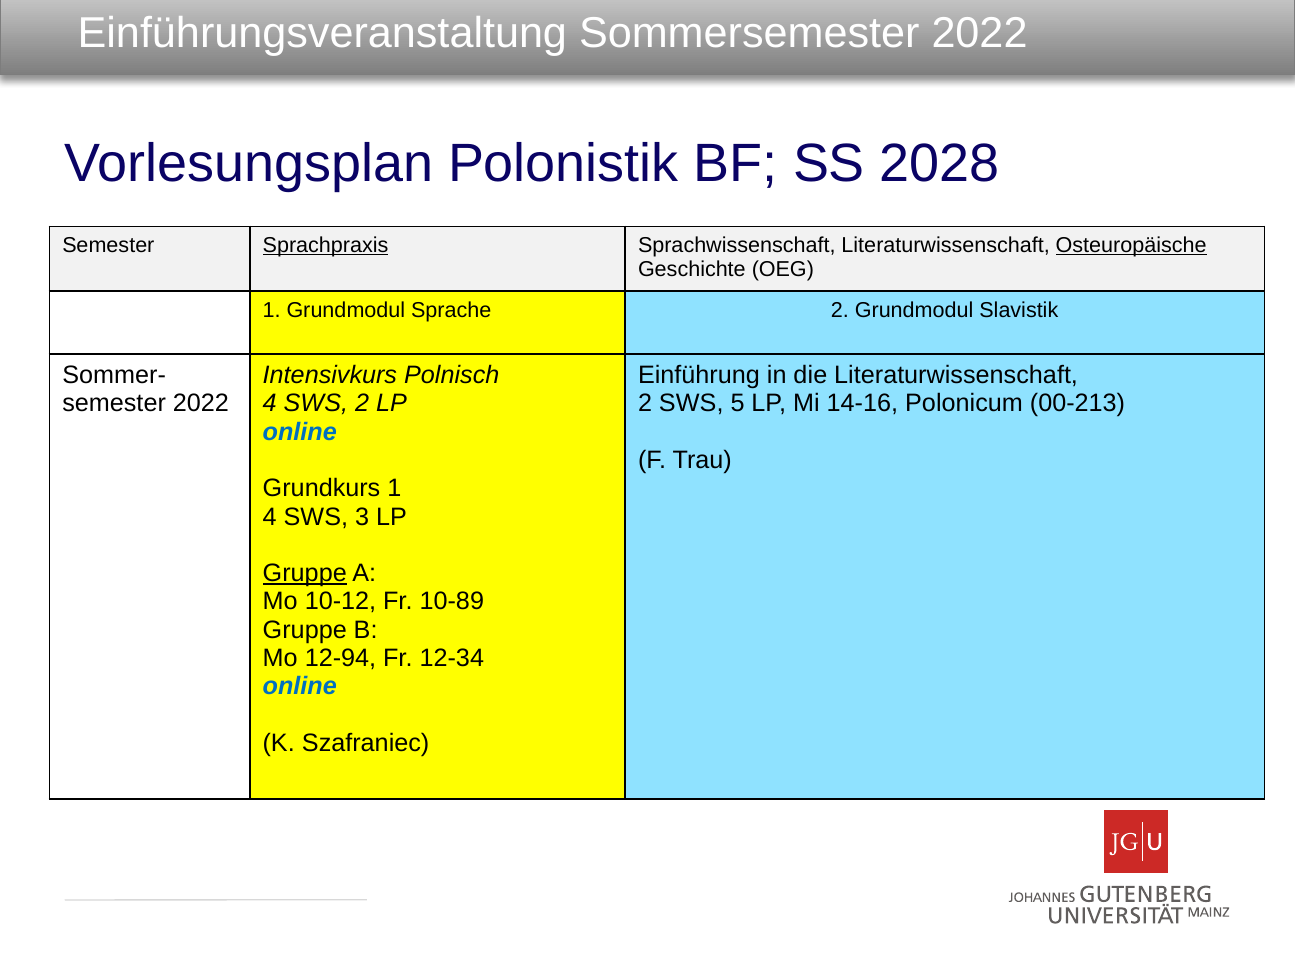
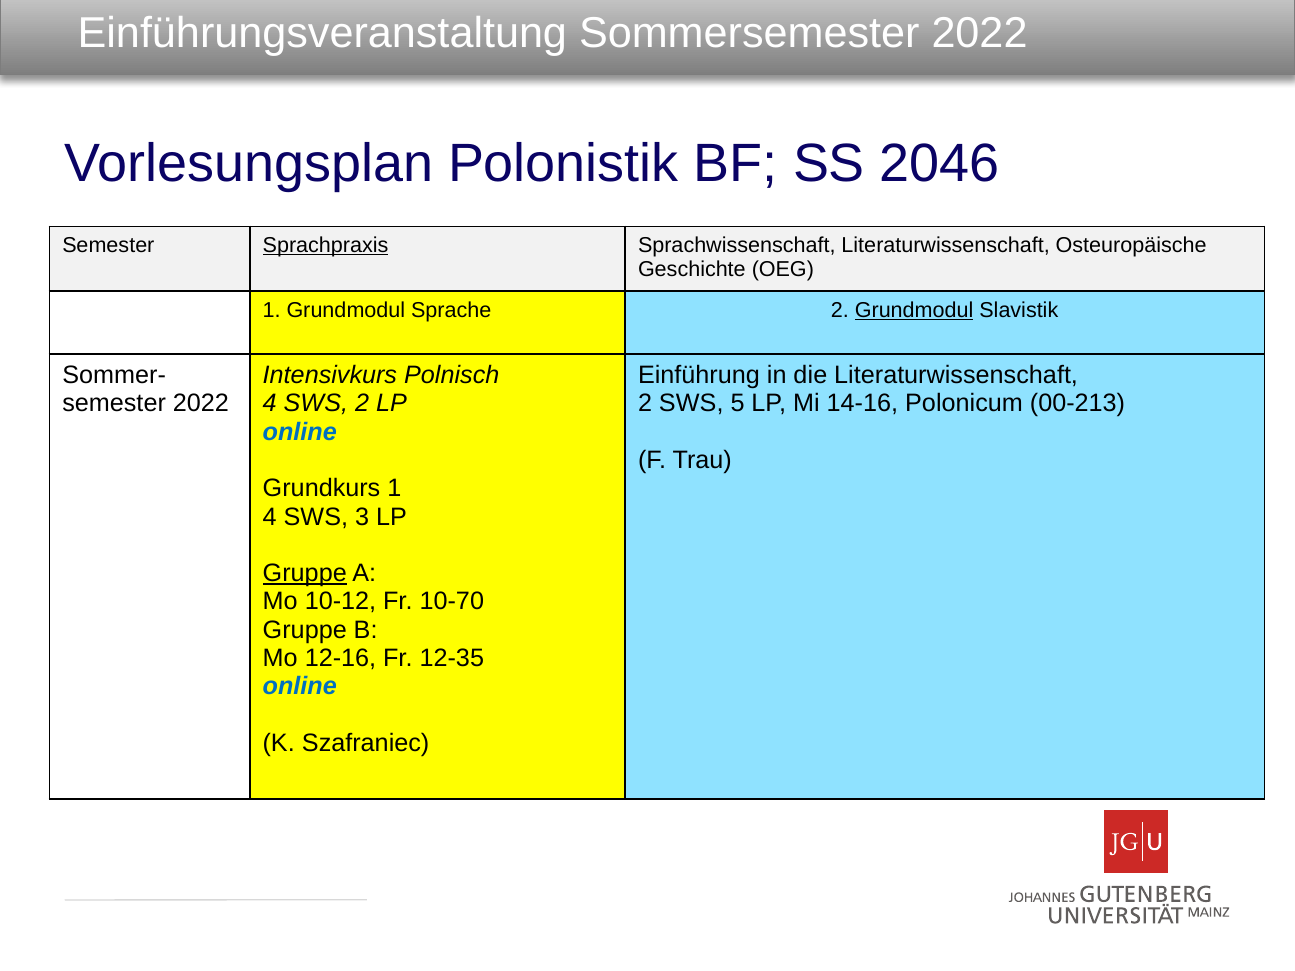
2028: 2028 -> 2046
Osteuropäische underline: present -> none
Grundmodul at (914, 310) underline: none -> present
10-89: 10-89 -> 10-70
12-94: 12-94 -> 12-16
12-34: 12-34 -> 12-35
